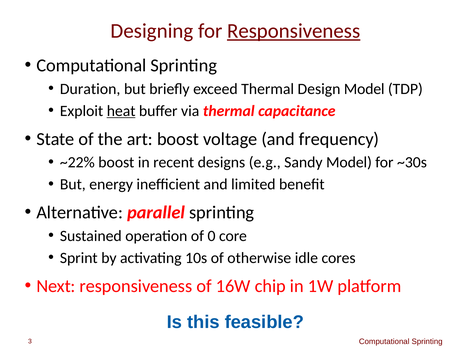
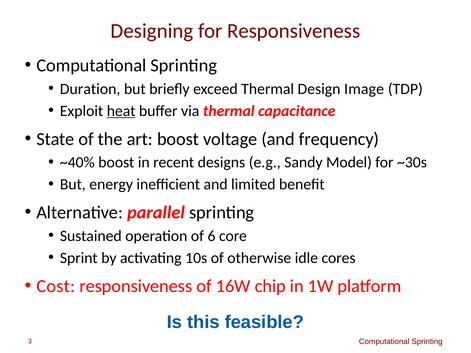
Responsiveness at (294, 31) underline: present -> none
Design Model: Model -> Image
~22%: ~22% -> ~40%
0: 0 -> 6
Next: Next -> Cost
